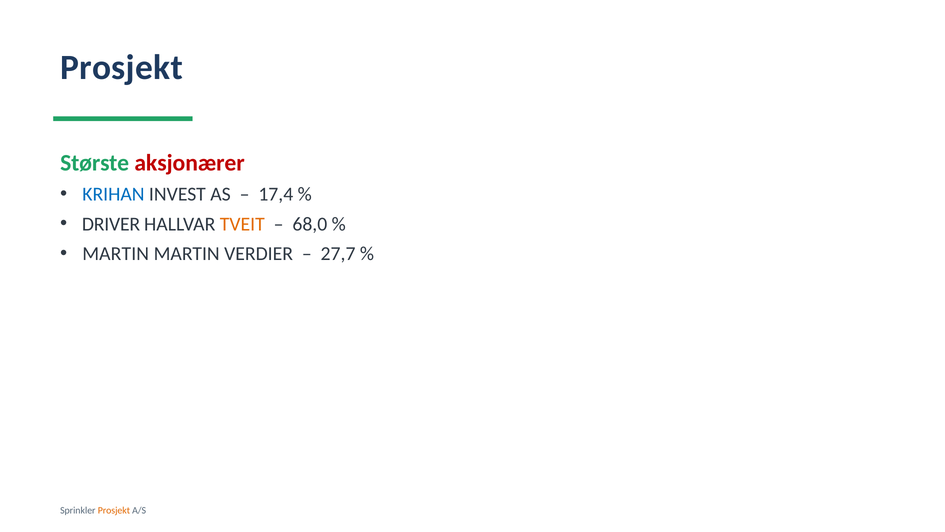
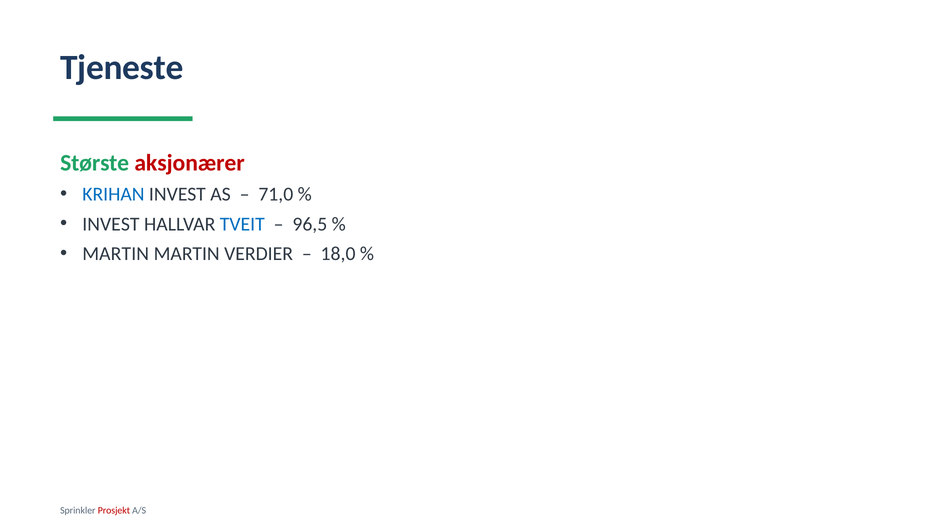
Prosjekt at (122, 67): Prosjekt -> Tjeneste
17,4: 17,4 -> 71,0
DRIVER at (111, 224): DRIVER -> INVEST
TVEIT colour: orange -> blue
68,0: 68,0 -> 96,5
27,7: 27,7 -> 18,0
Prosjekt at (114, 510) colour: orange -> red
